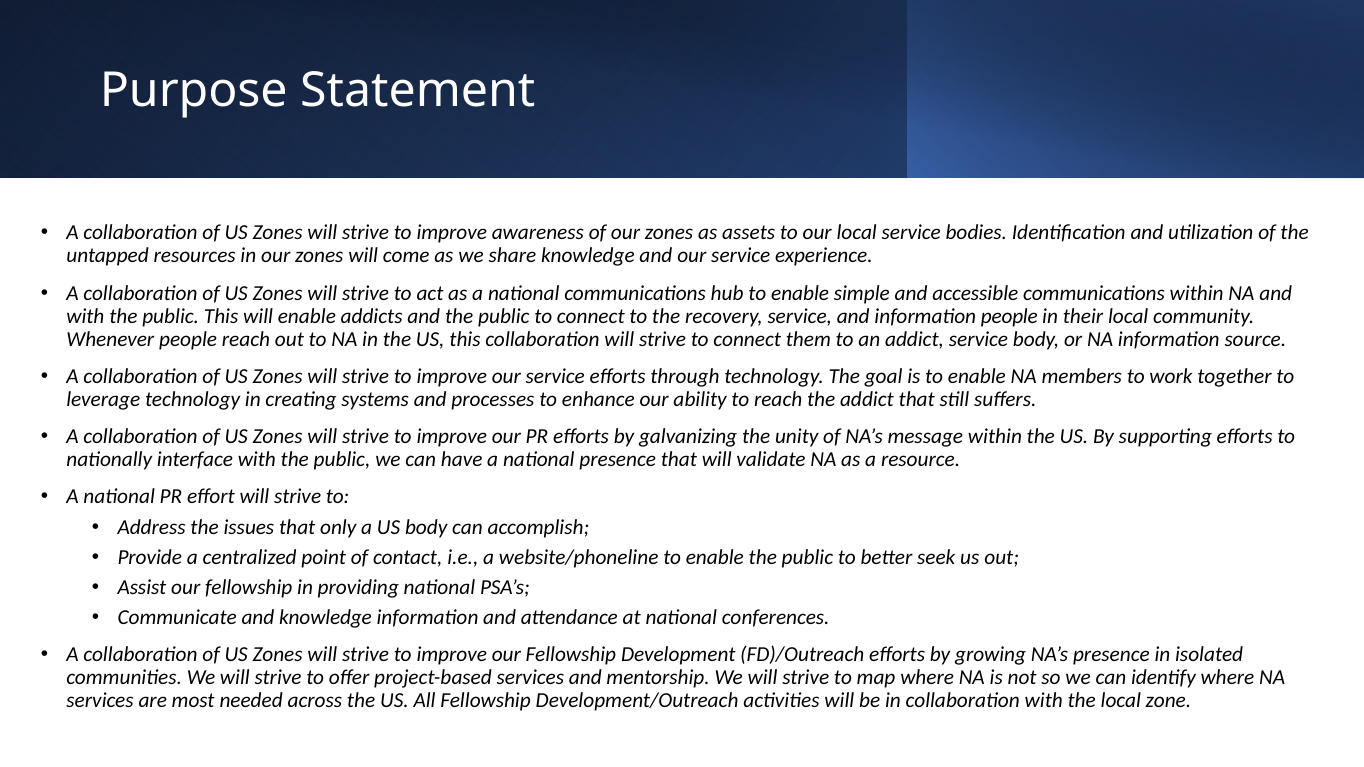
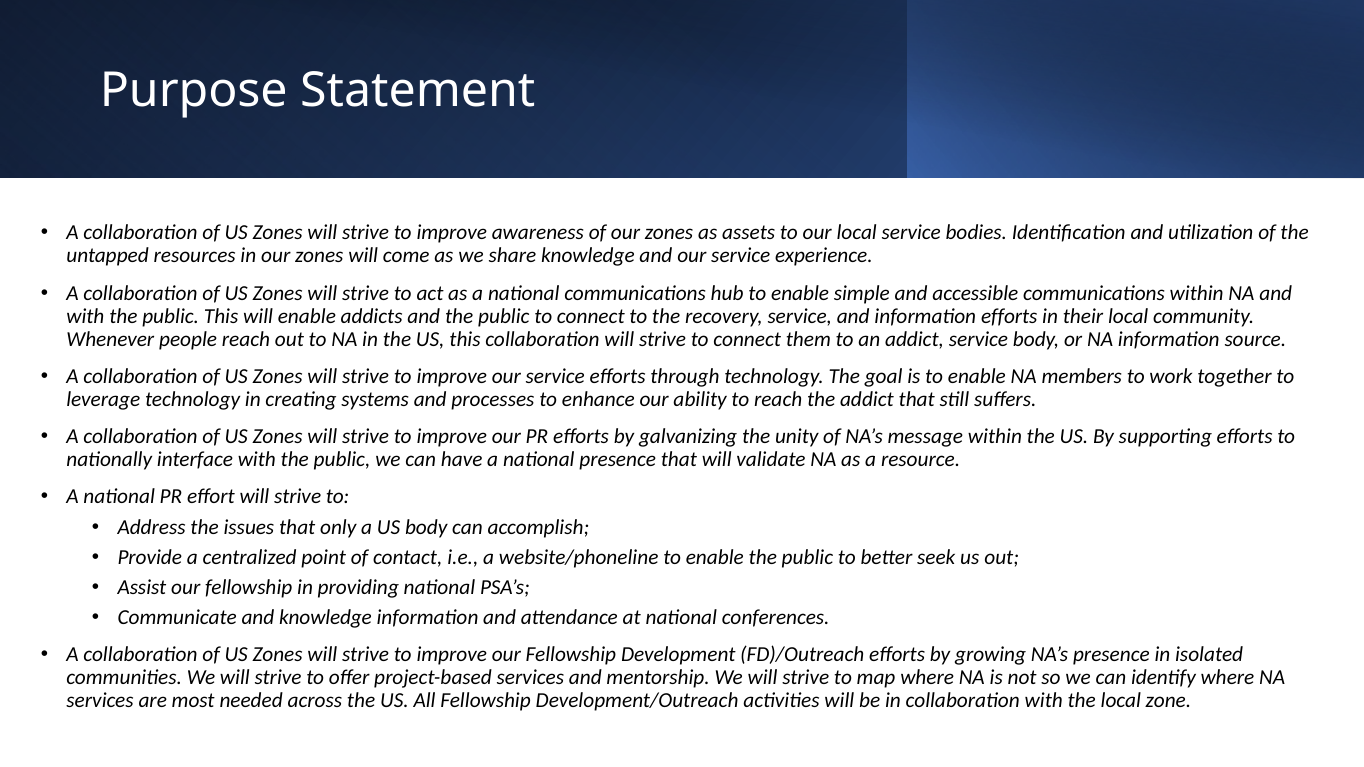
information people: people -> efforts
